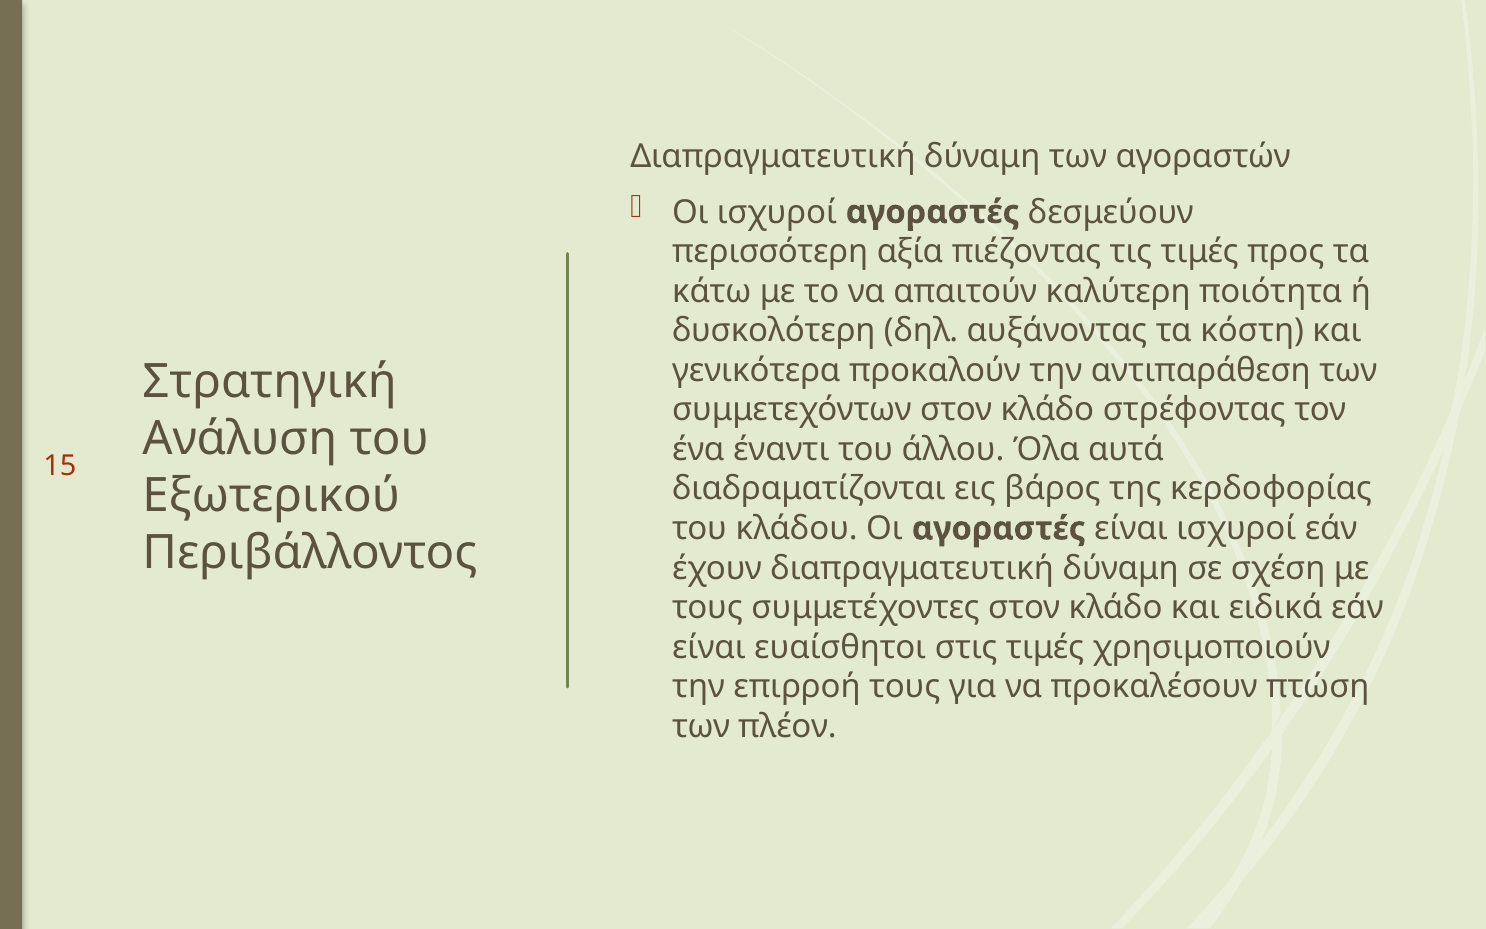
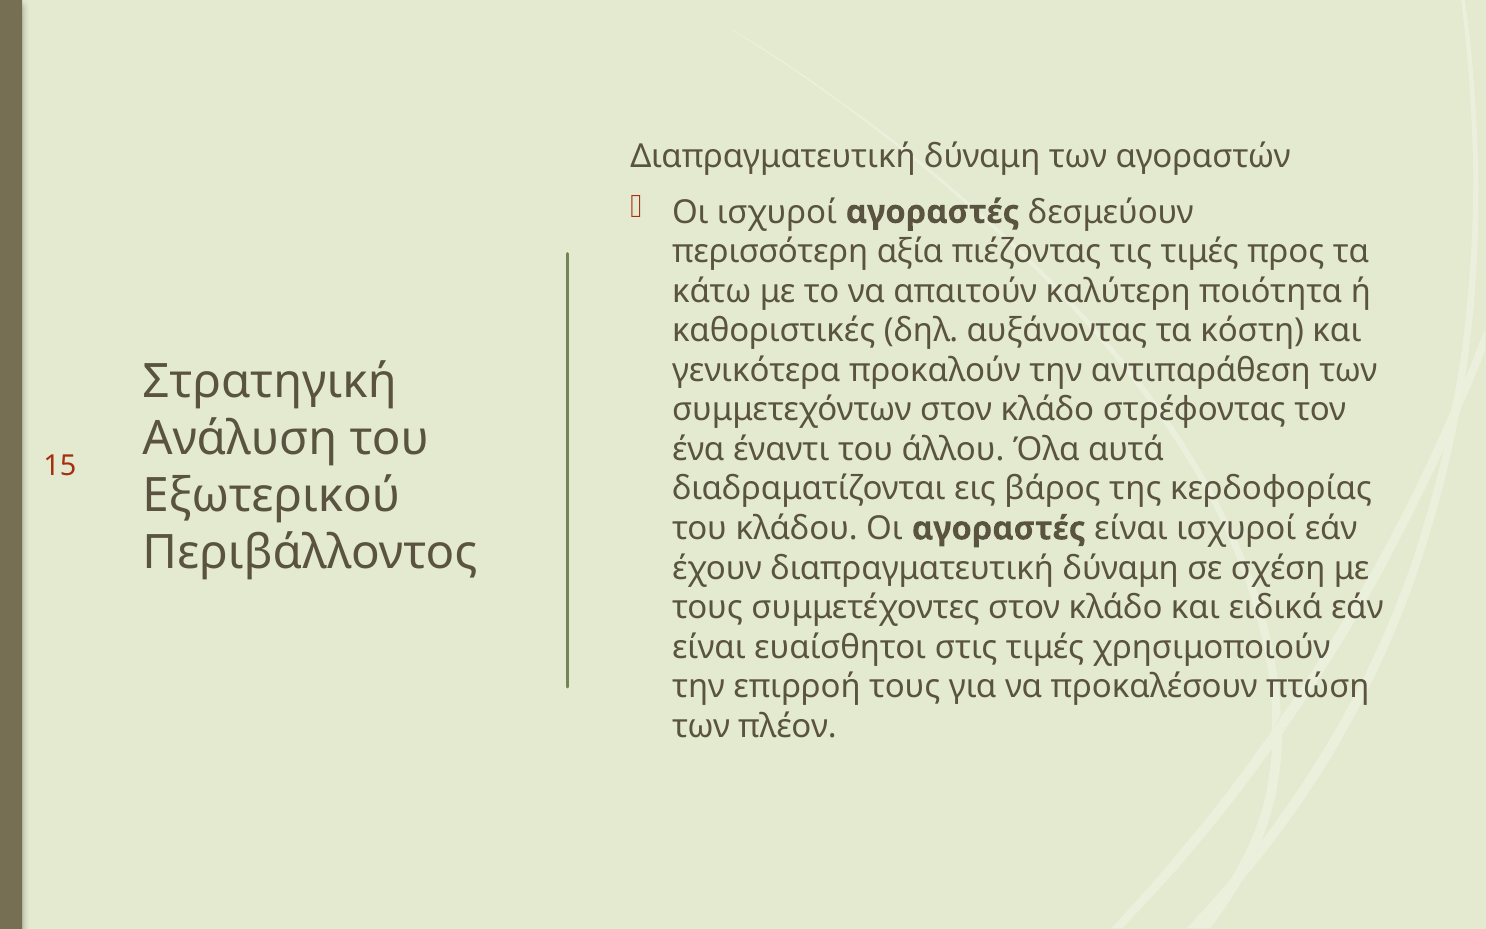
δυσκολότερη: δυσκολότερη -> καθοριστικές
